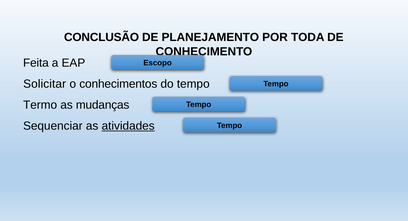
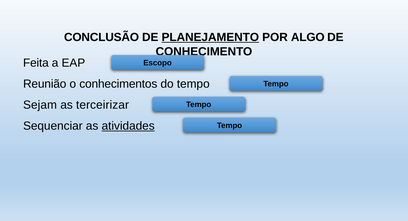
PLANEJAMENTO underline: none -> present
TODA: TODA -> ALGO
Solicitar: Solicitar -> Reunião
Termo: Termo -> Sejam
mudanças: mudanças -> terceirizar
